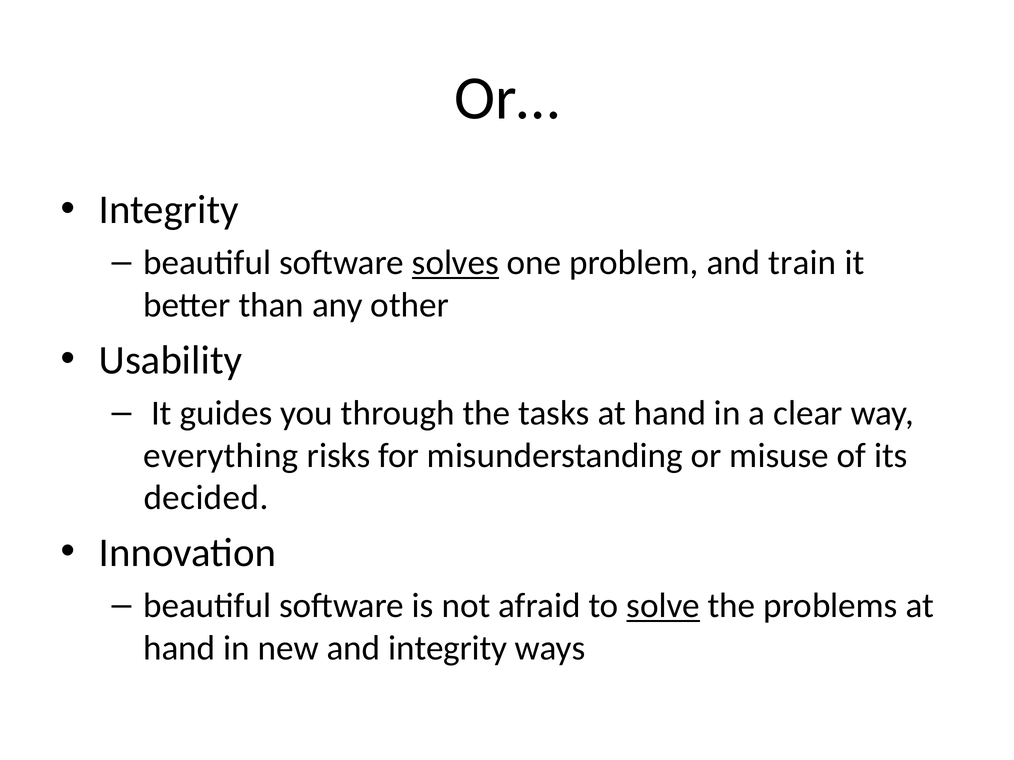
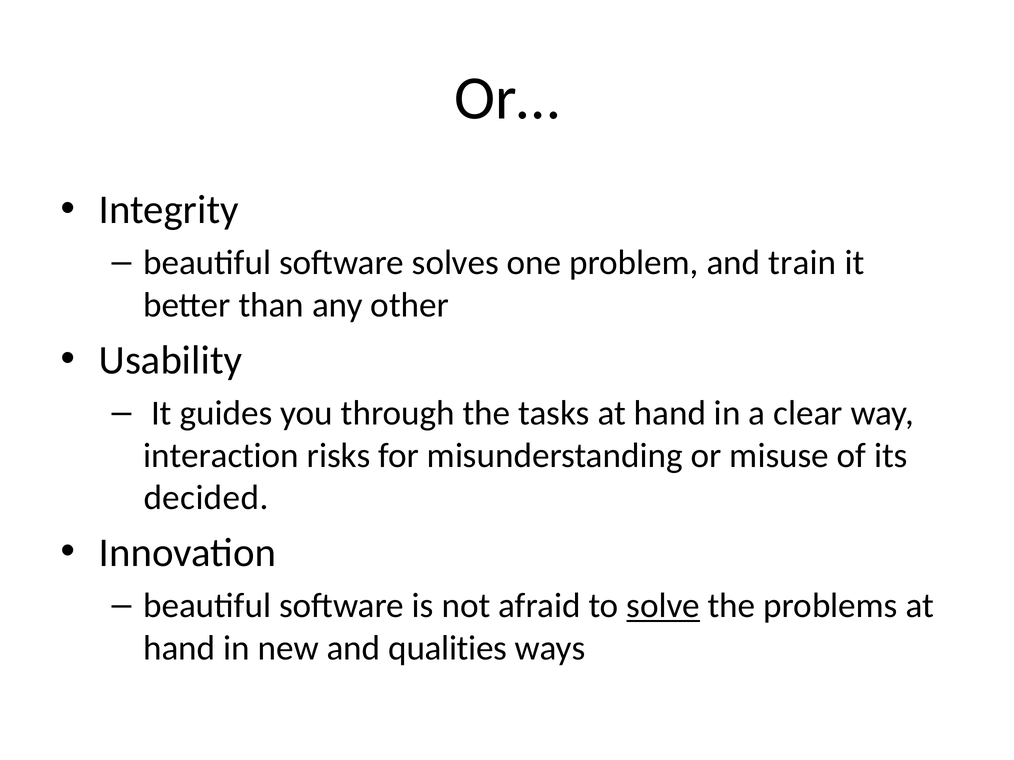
solves underline: present -> none
everything: everything -> interaction
and integrity: integrity -> qualities
